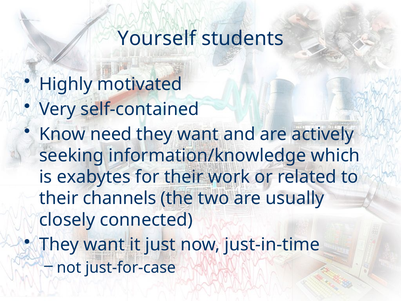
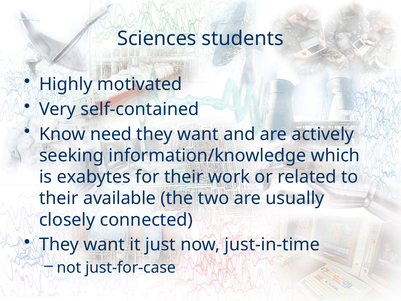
Yourself: Yourself -> Sciences
channels: channels -> available
